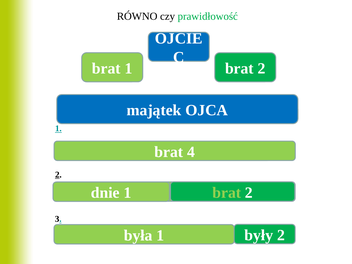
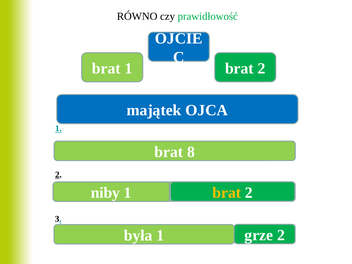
4: 4 -> 8
dnie: dnie -> niby
brat at (227, 193) colour: light green -> yellow
były: były -> grze
